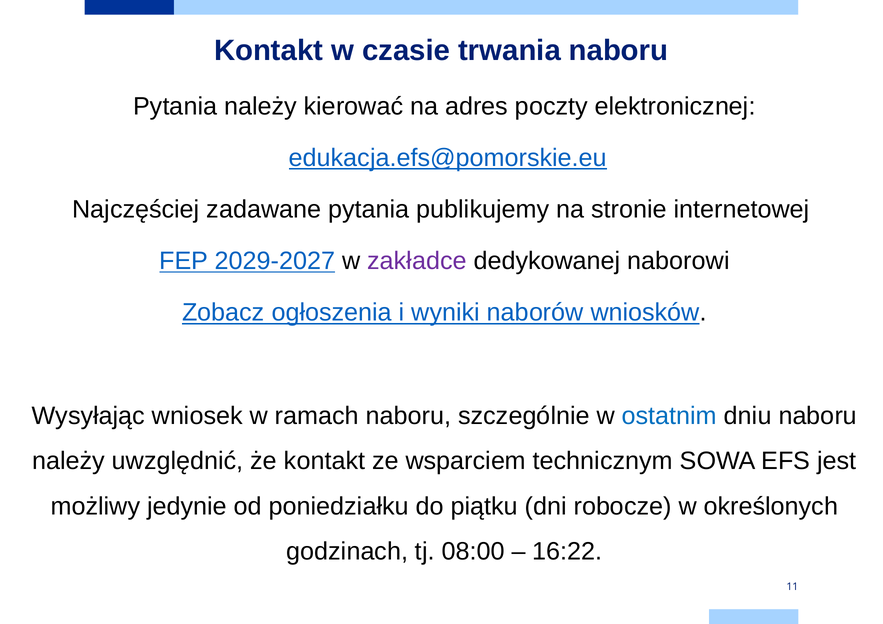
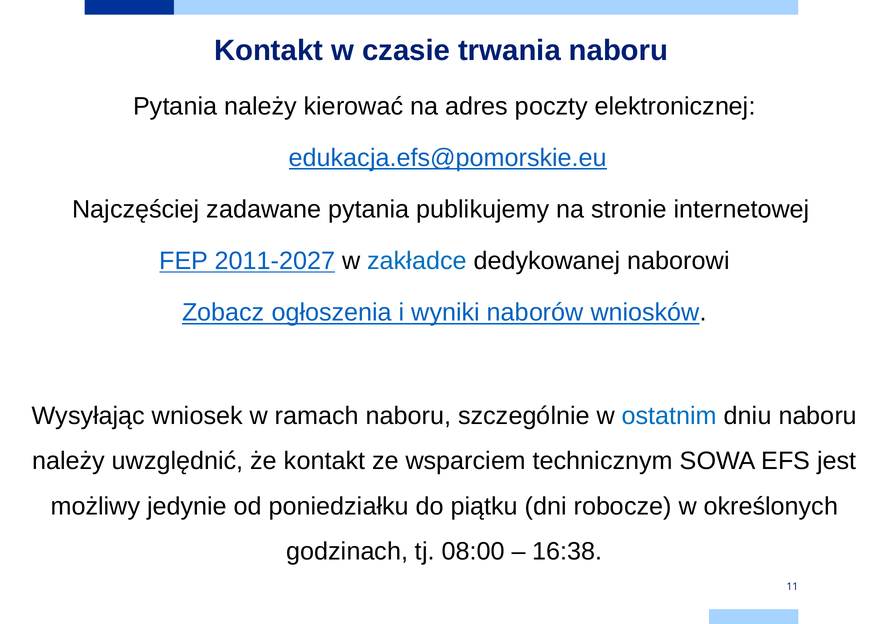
2029-2027: 2029-2027 -> 2011-2027
zakładce colour: purple -> blue
16:22: 16:22 -> 16:38
